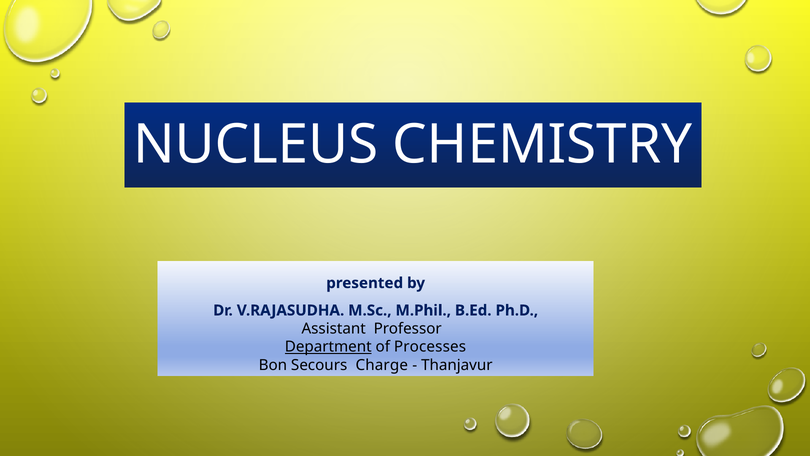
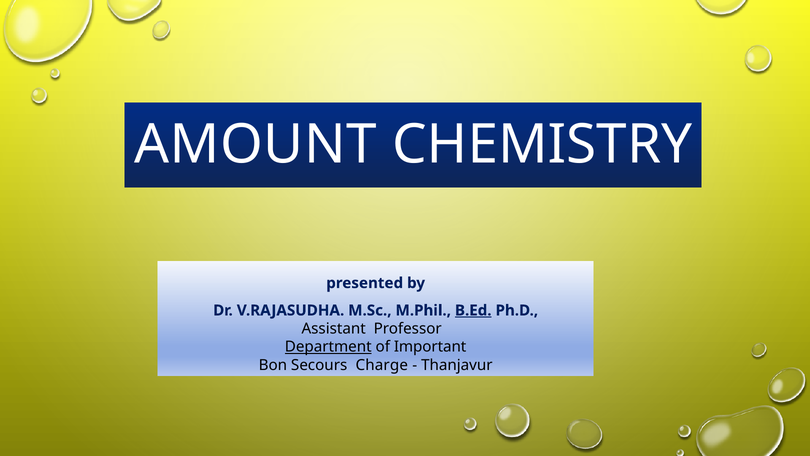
NUCLEUS: NUCLEUS -> AMOUNT
B.Ed underline: none -> present
Processes: Processes -> Important
